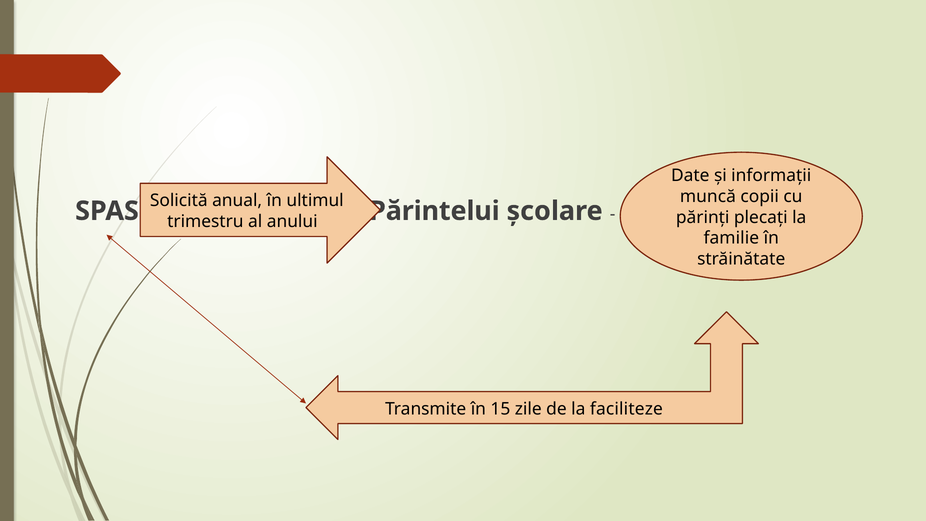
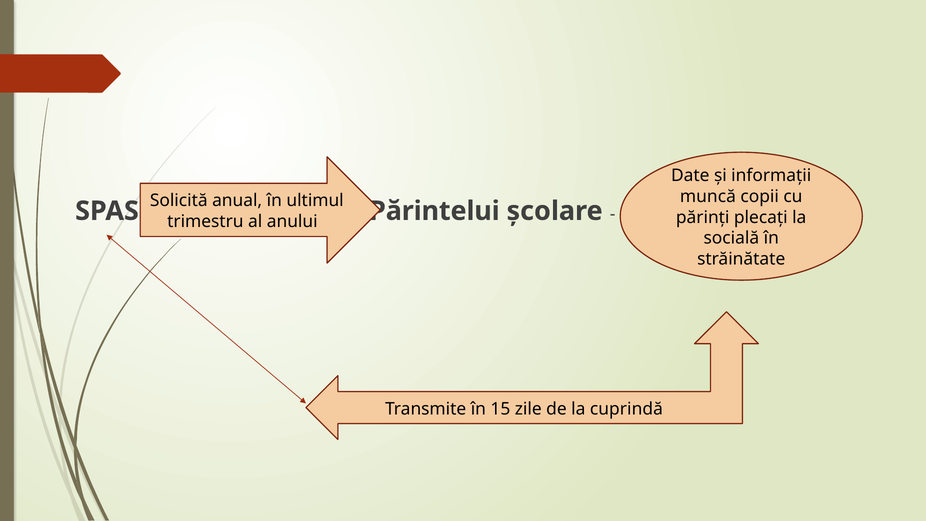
familie: familie -> socială
faciliteze: faciliteze -> cuprindă
